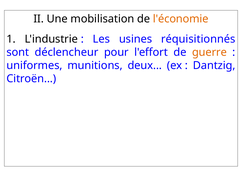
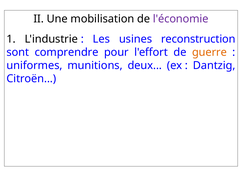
l'économie colour: orange -> purple
réquisitionnés: réquisitionnés -> reconstruction
déclencheur: déclencheur -> comprendre
